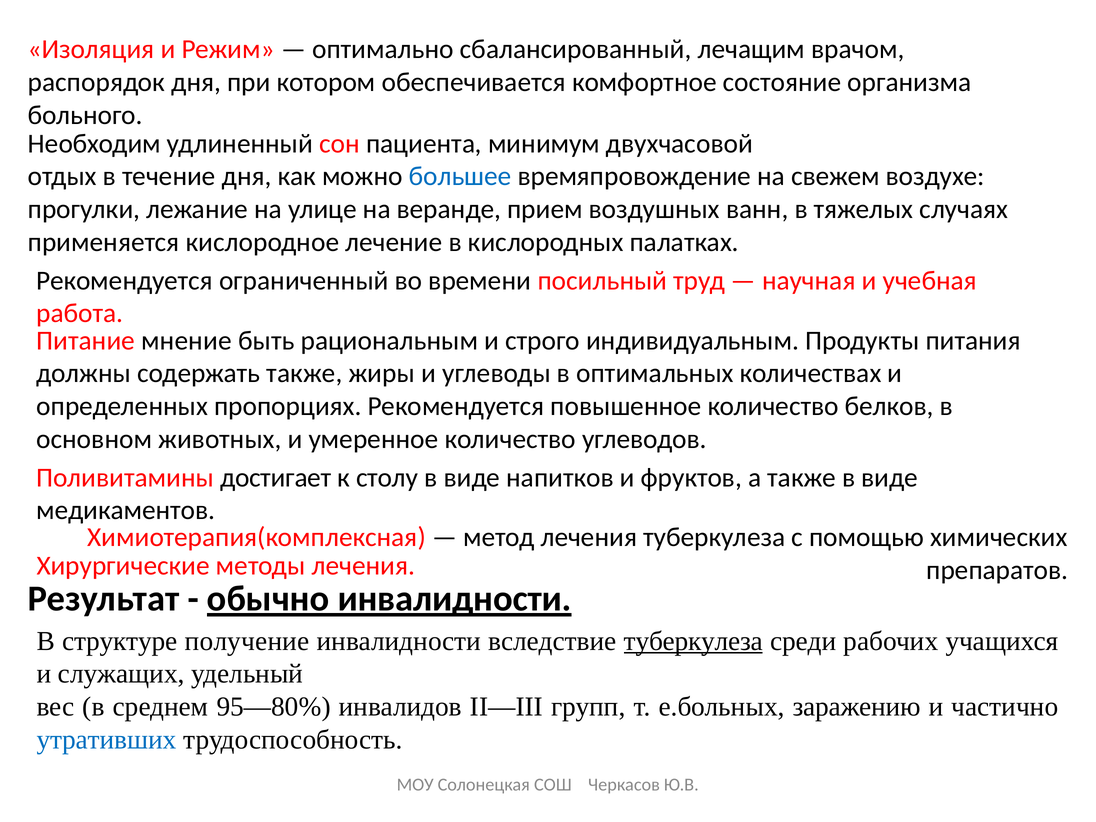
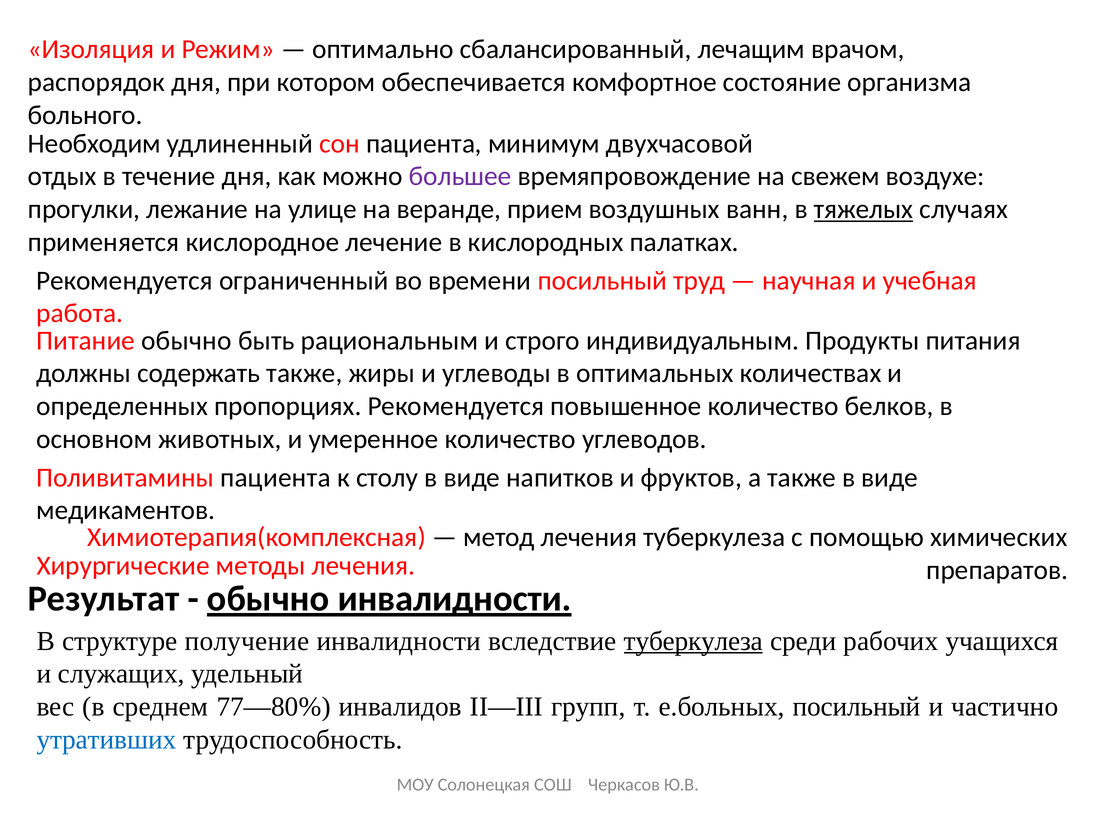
большее colour: blue -> purple
тяжелых underline: none -> present
Питание мнение: мнение -> обычно
Поливитамины достигает: достигает -> пациента
95—80%: 95—80% -> 77—80%
е.больных заражению: заражению -> посильный
